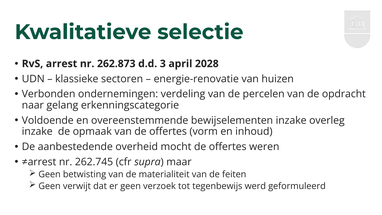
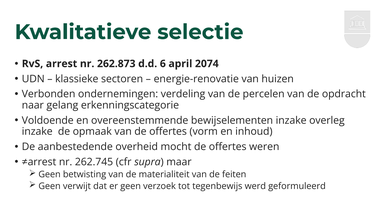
3: 3 -> 6
2028: 2028 -> 2074
